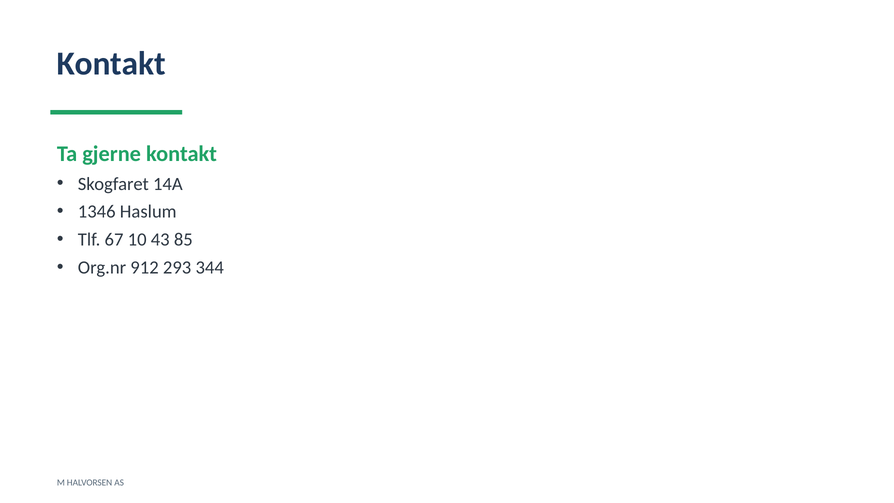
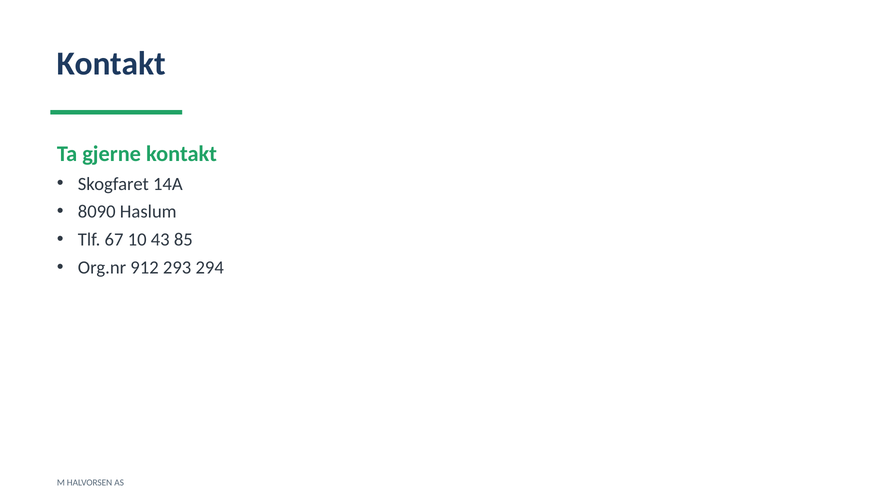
1346: 1346 -> 8090
344: 344 -> 294
